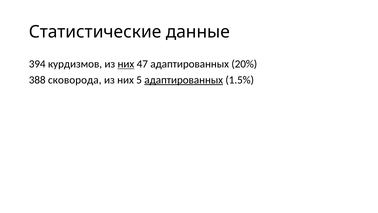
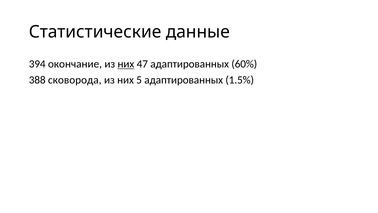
курдизмов: курдизмов -> окончание
20%: 20% -> 60%
адаптированных at (184, 80) underline: present -> none
